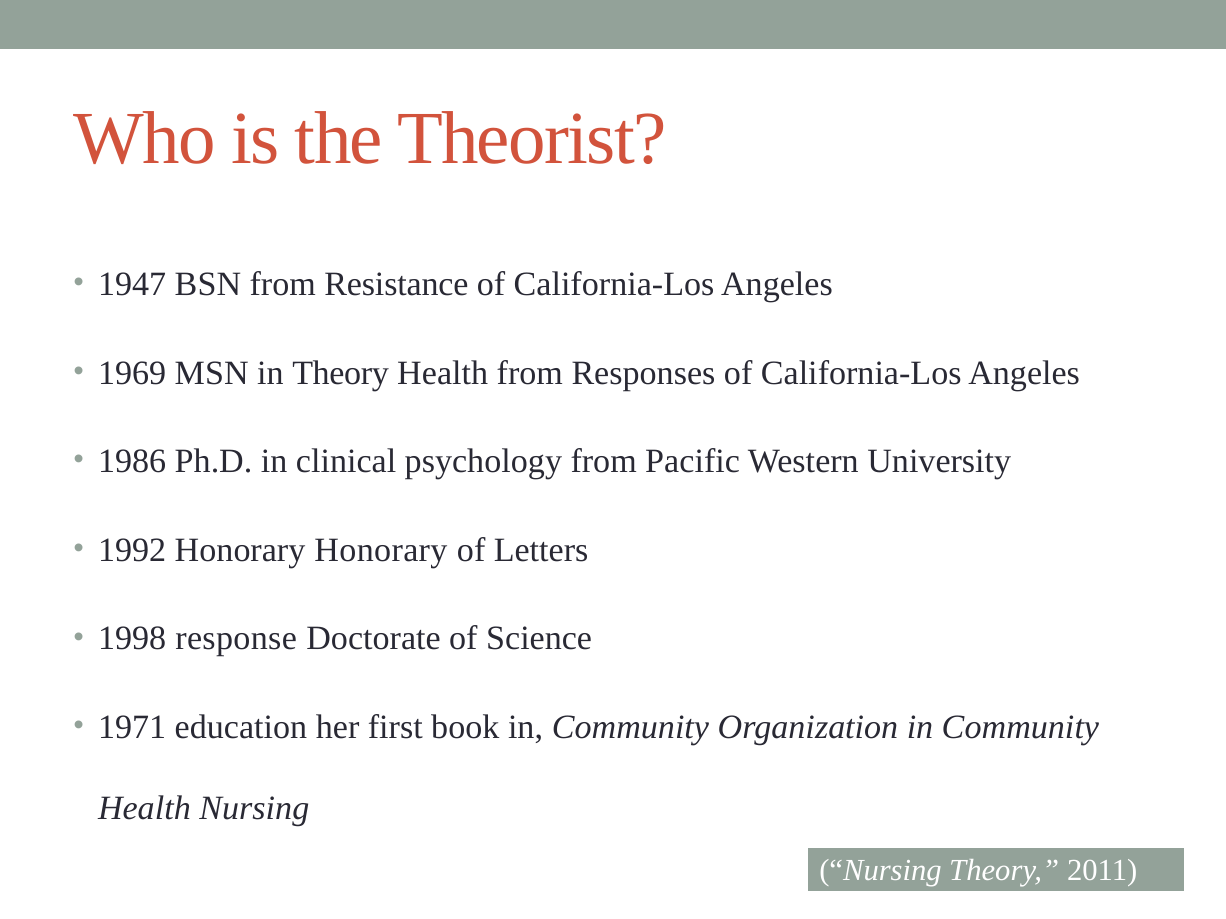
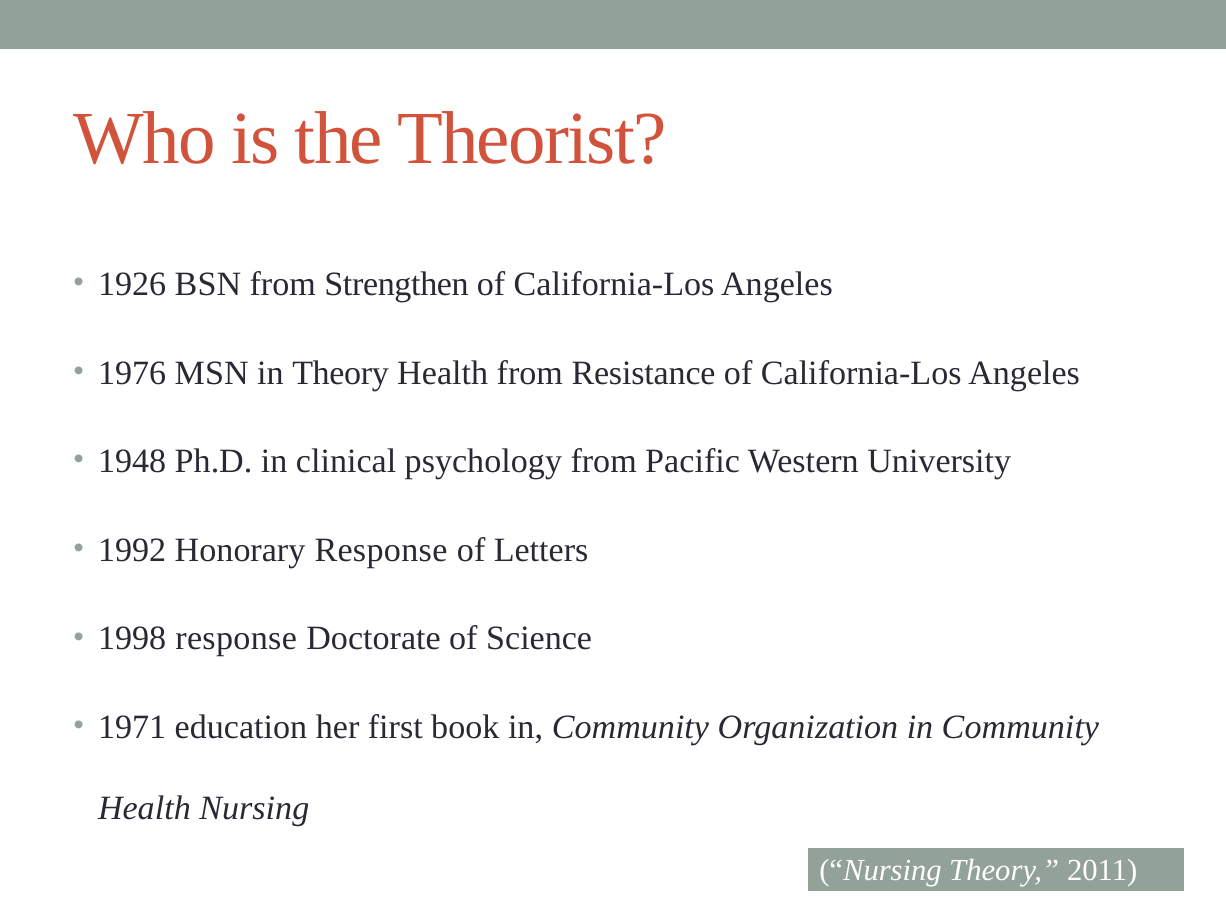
1947: 1947 -> 1926
Resistance: Resistance -> Strengthen
1969: 1969 -> 1976
Responses: Responses -> Resistance
1986: 1986 -> 1948
Honorary Honorary: Honorary -> Response
